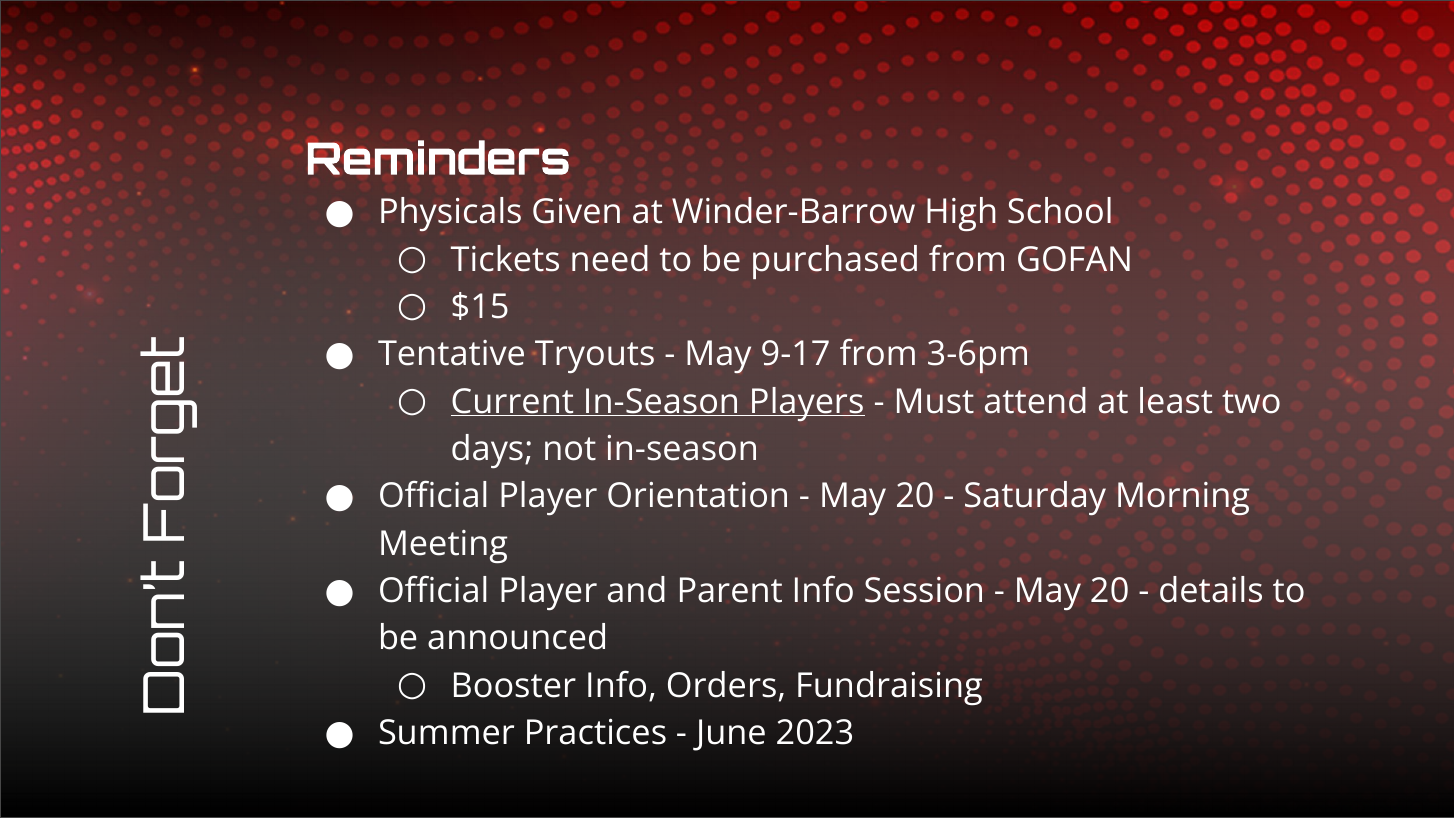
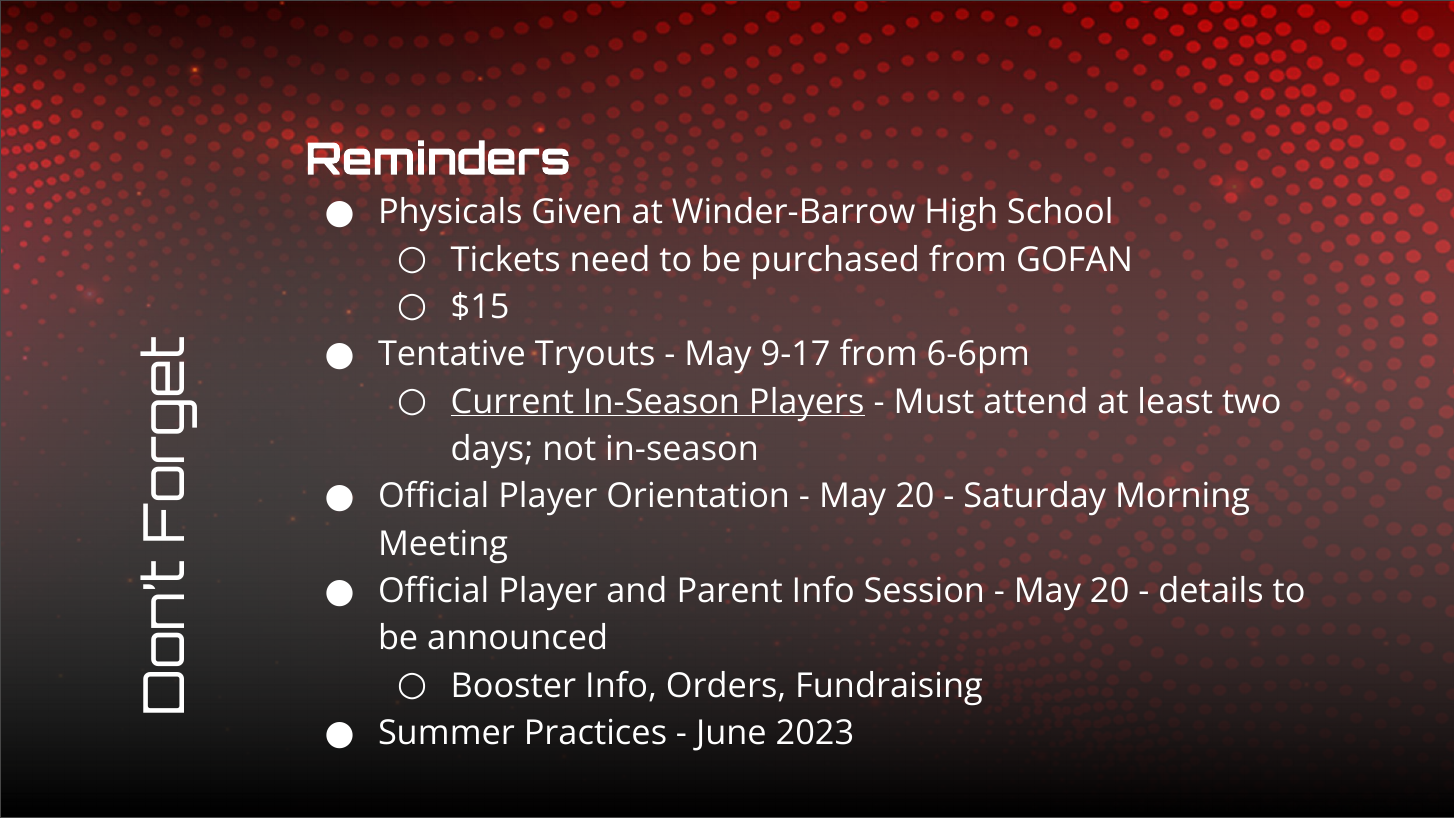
3-6pm: 3-6pm -> 6-6pm
